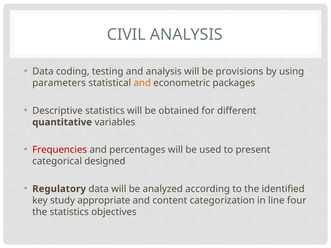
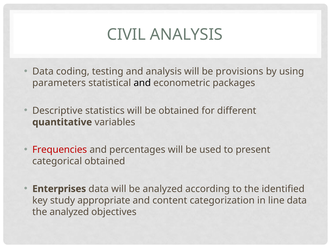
and at (142, 83) colour: orange -> black
categorical designed: designed -> obtained
Regulatory: Regulatory -> Enterprises
line four: four -> data
the statistics: statistics -> analyzed
